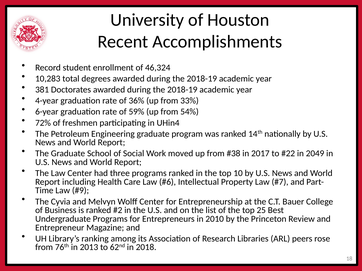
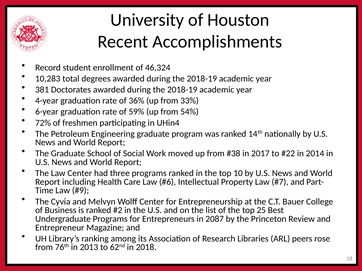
2049: 2049 -> 2014
2010: 2010 -> 2087
